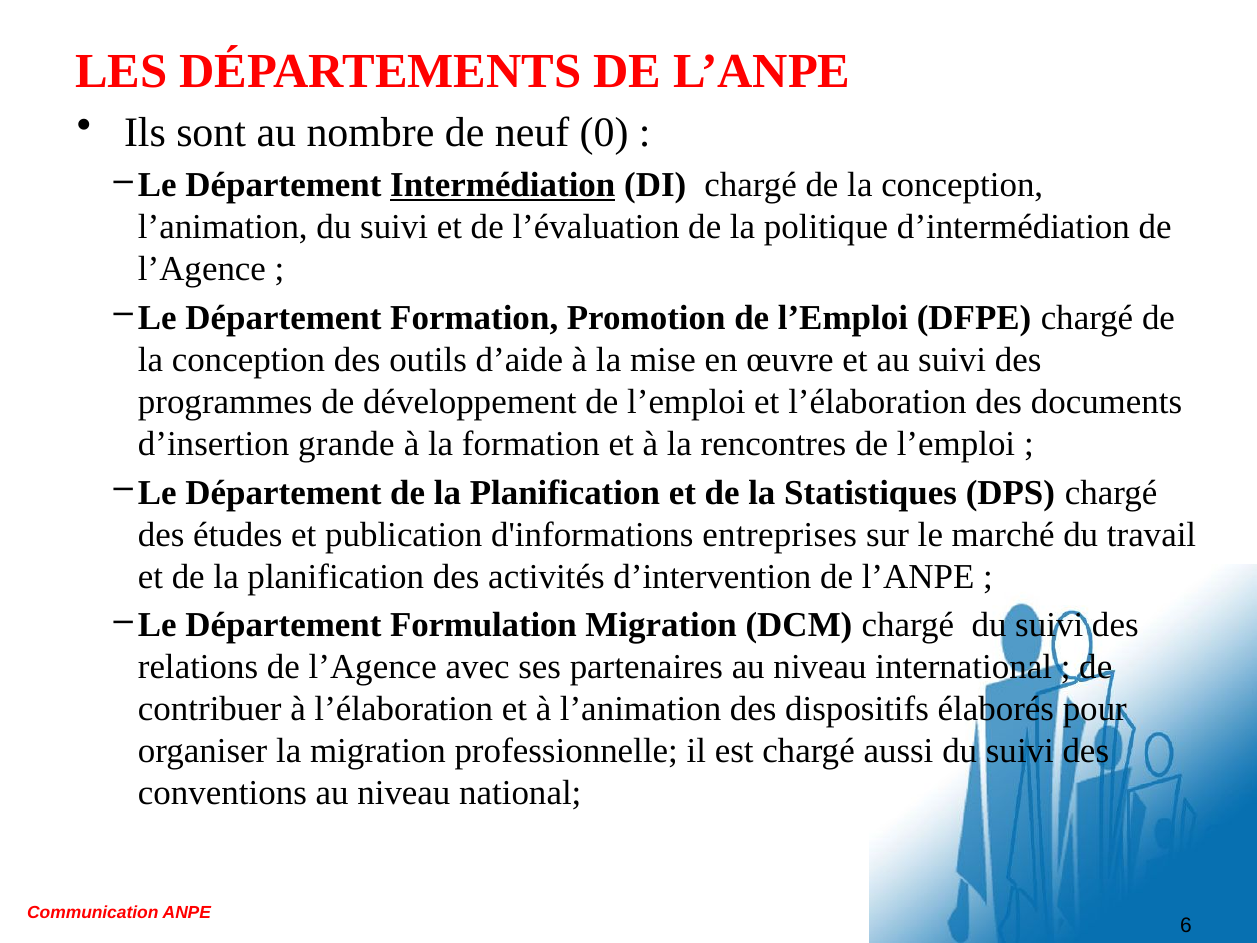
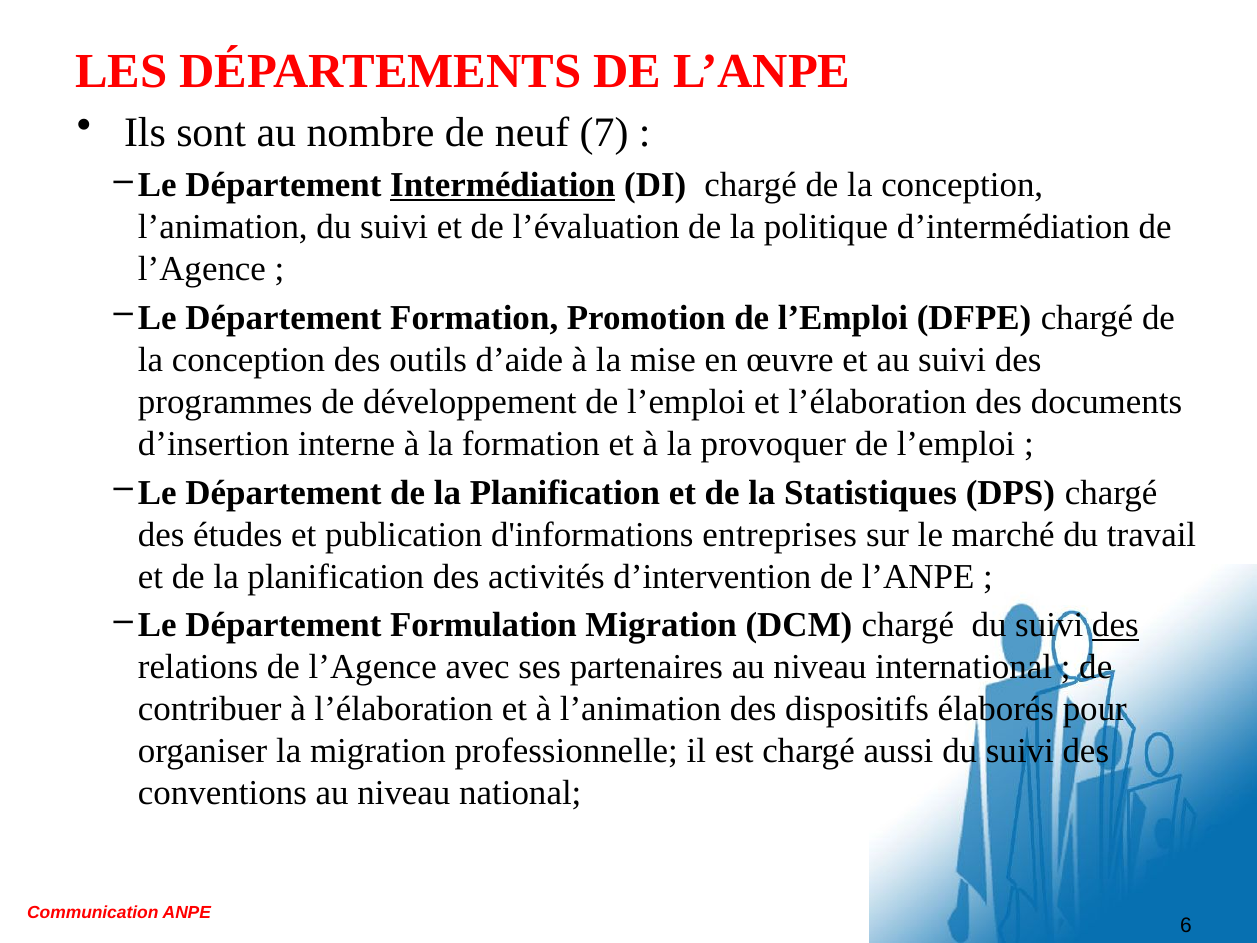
0: 0 -> 7
grande: grande -> interne
rencontres: rencontres -> provoquer
des at (1115, 625) underline: none -> present
